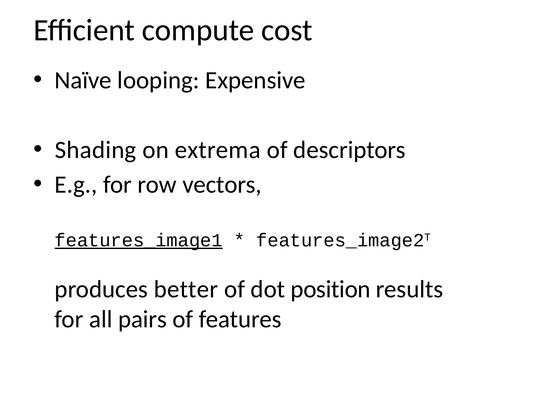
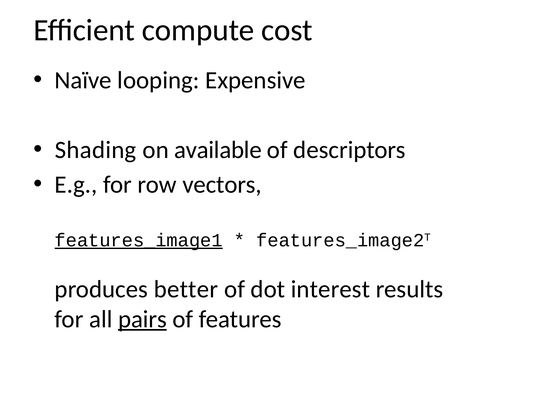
extrema: extrema -> available
position: position -> interest
pairs underline: none -> present
